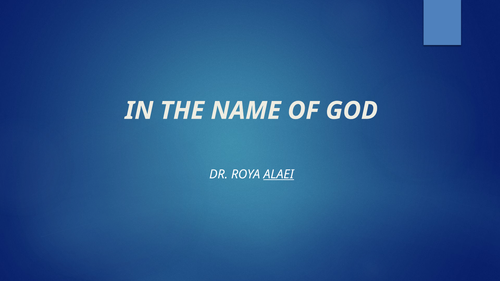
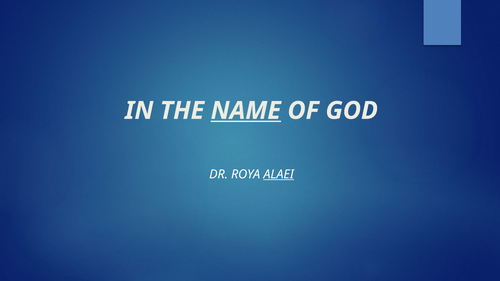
NAME underline: none -> present
